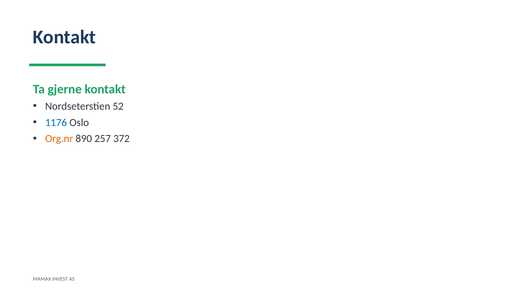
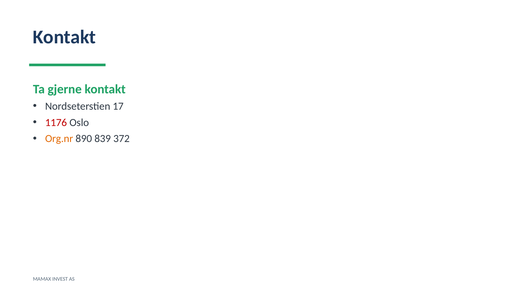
52: 52 -> 17
1176 colour: blue -> red
257: 257 -> 839
